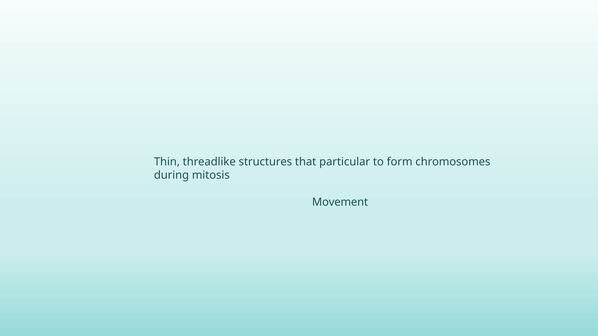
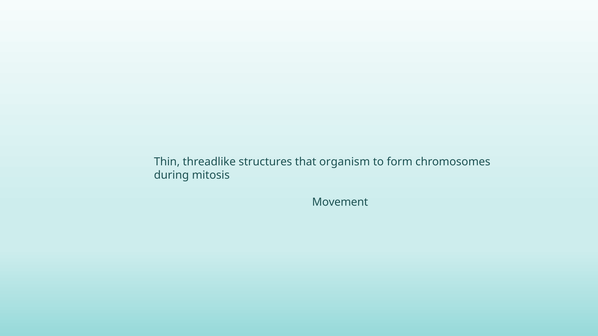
particular: particular -> organism
